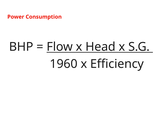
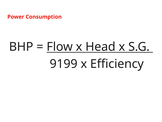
1960: 1960 -> 9199
